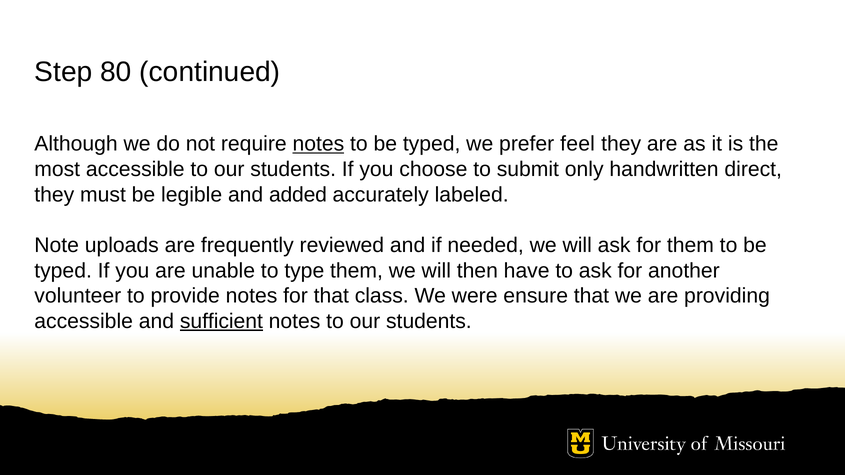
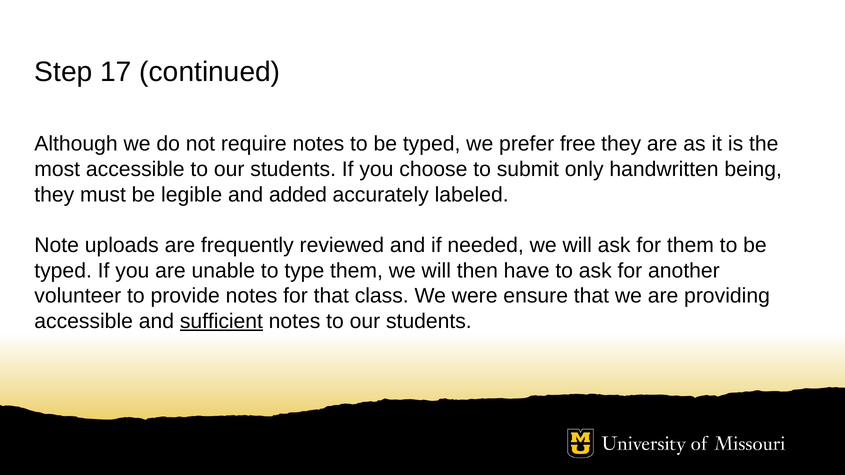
80: 80 -> 17
notes at (318, 144) underline: present -> none
feel: feel -> free
direct: direct -> being
